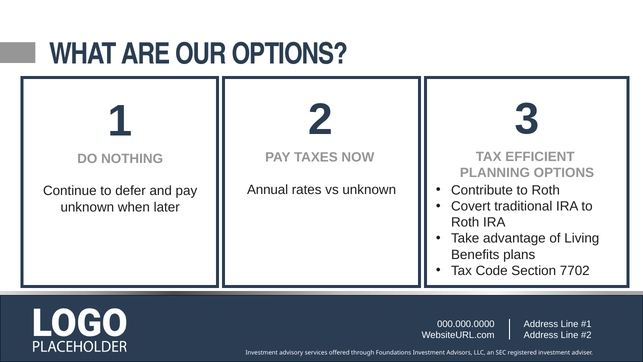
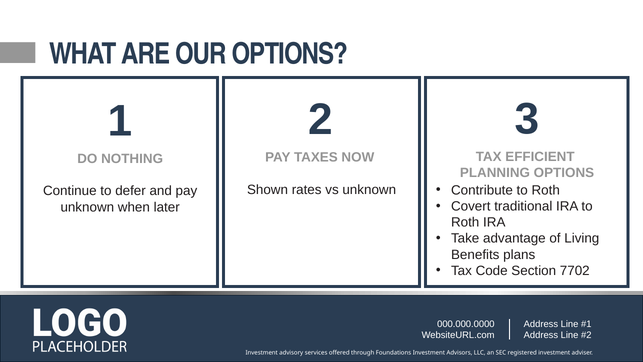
Annual: Annual -> Shown
